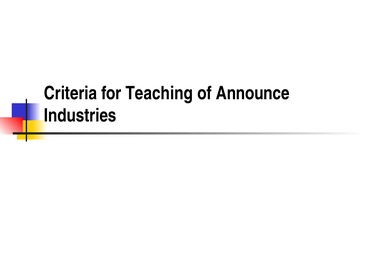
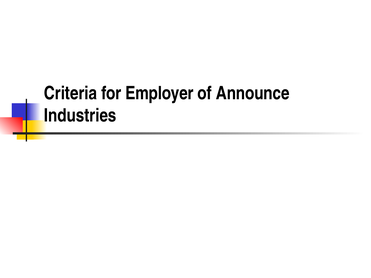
Teaching: Teaching -> Employer
